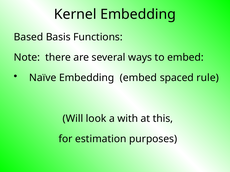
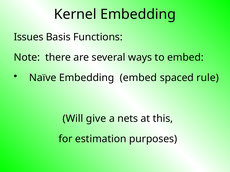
Based: Based -> Issues
look: look -> give
with: with -> nets
